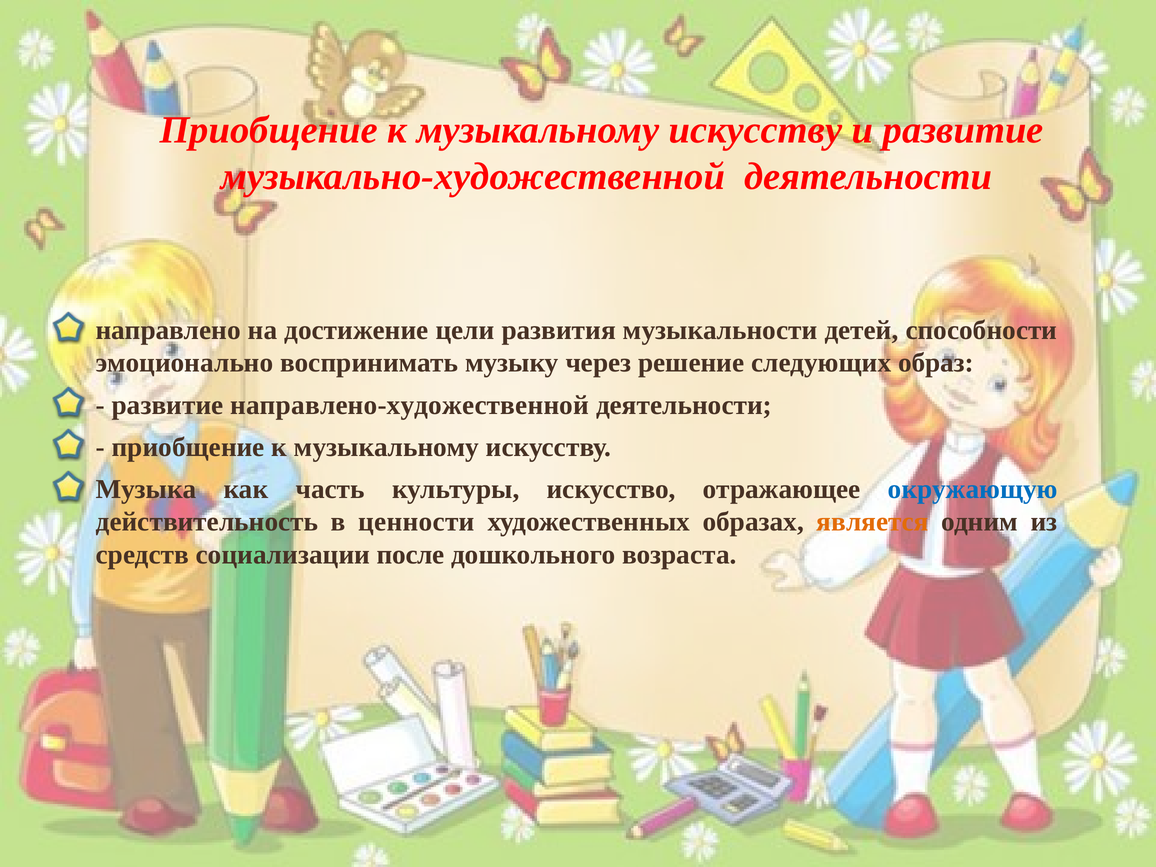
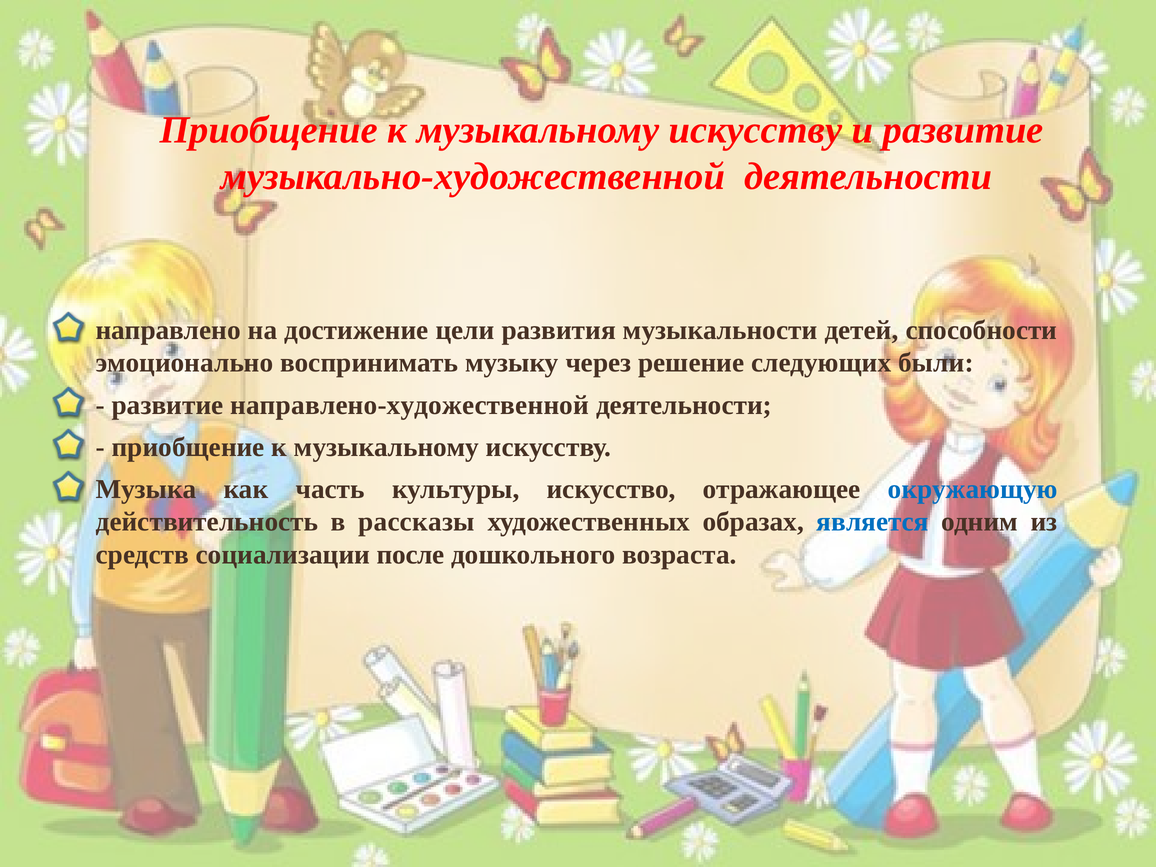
образ: образ -> были
ценности: ценности -> рассказы
является colour: orange -> blue
